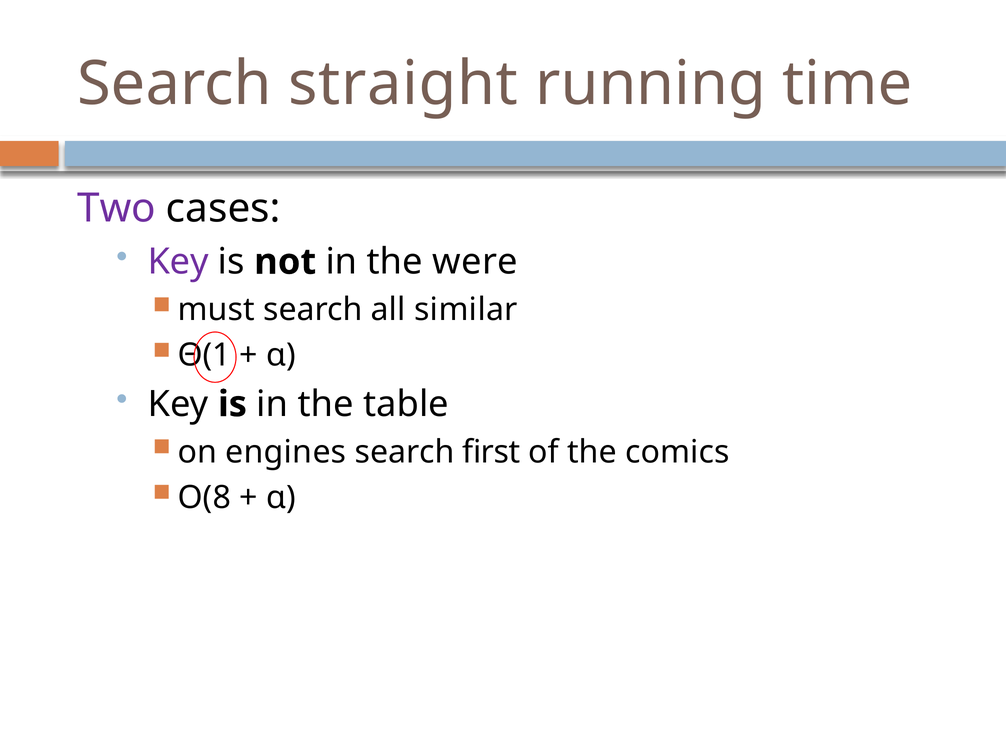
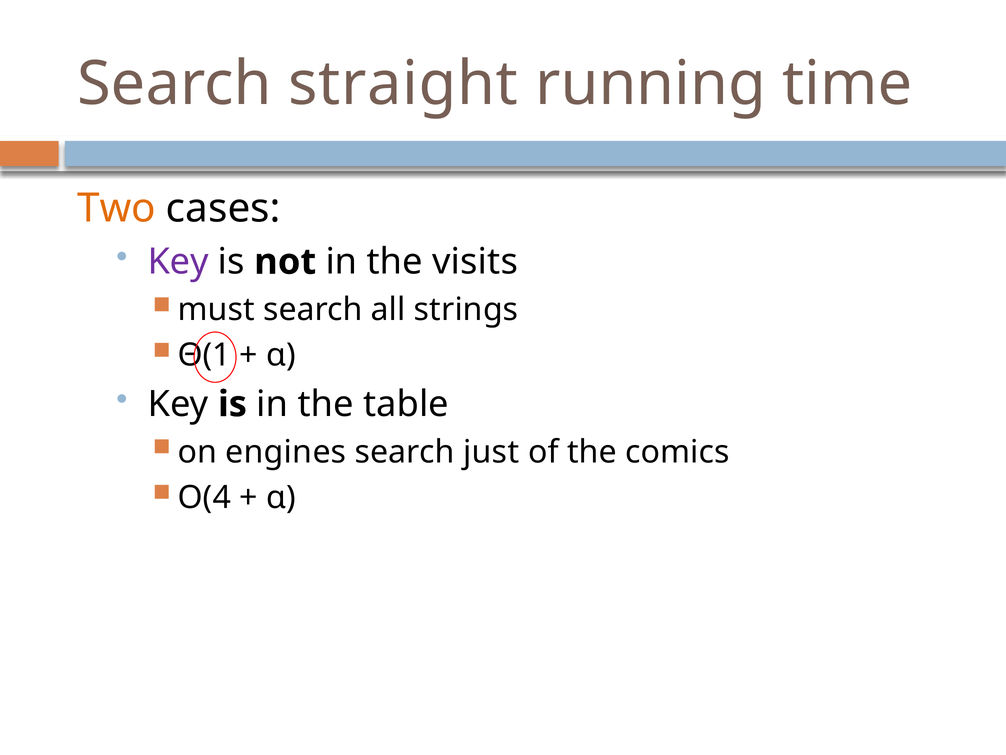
Two colour: purple -> orange
were: were -> visits
similar: similar -> strings
first: first -> just
O(8: O(8 -> O(4
